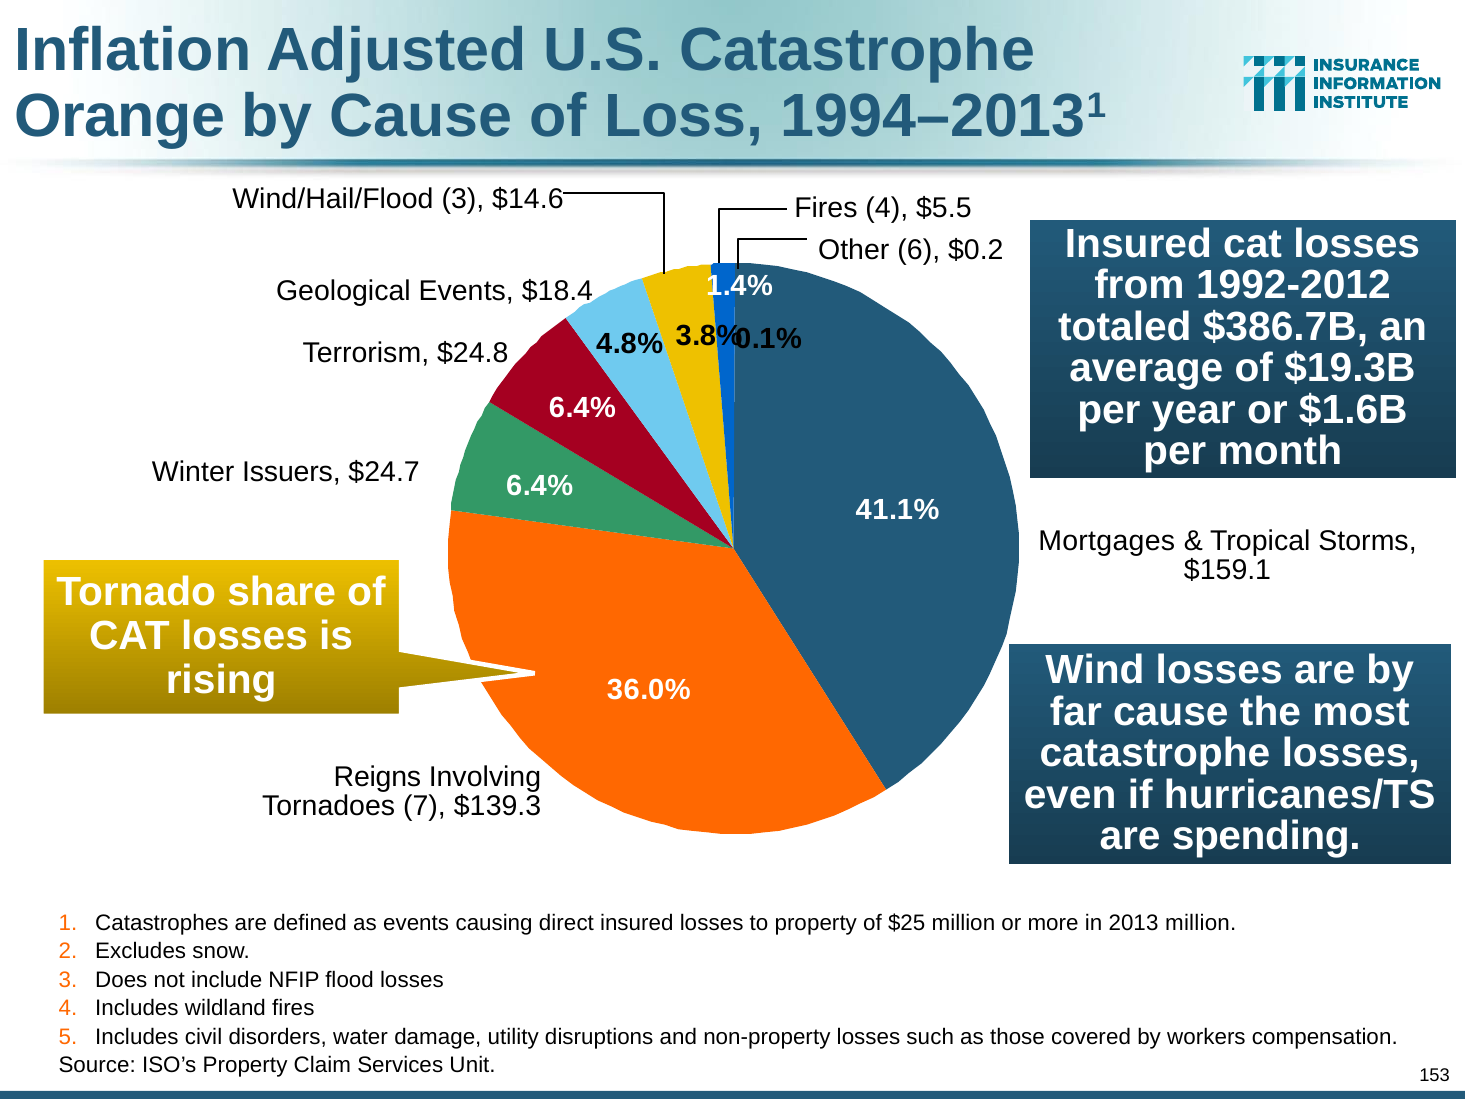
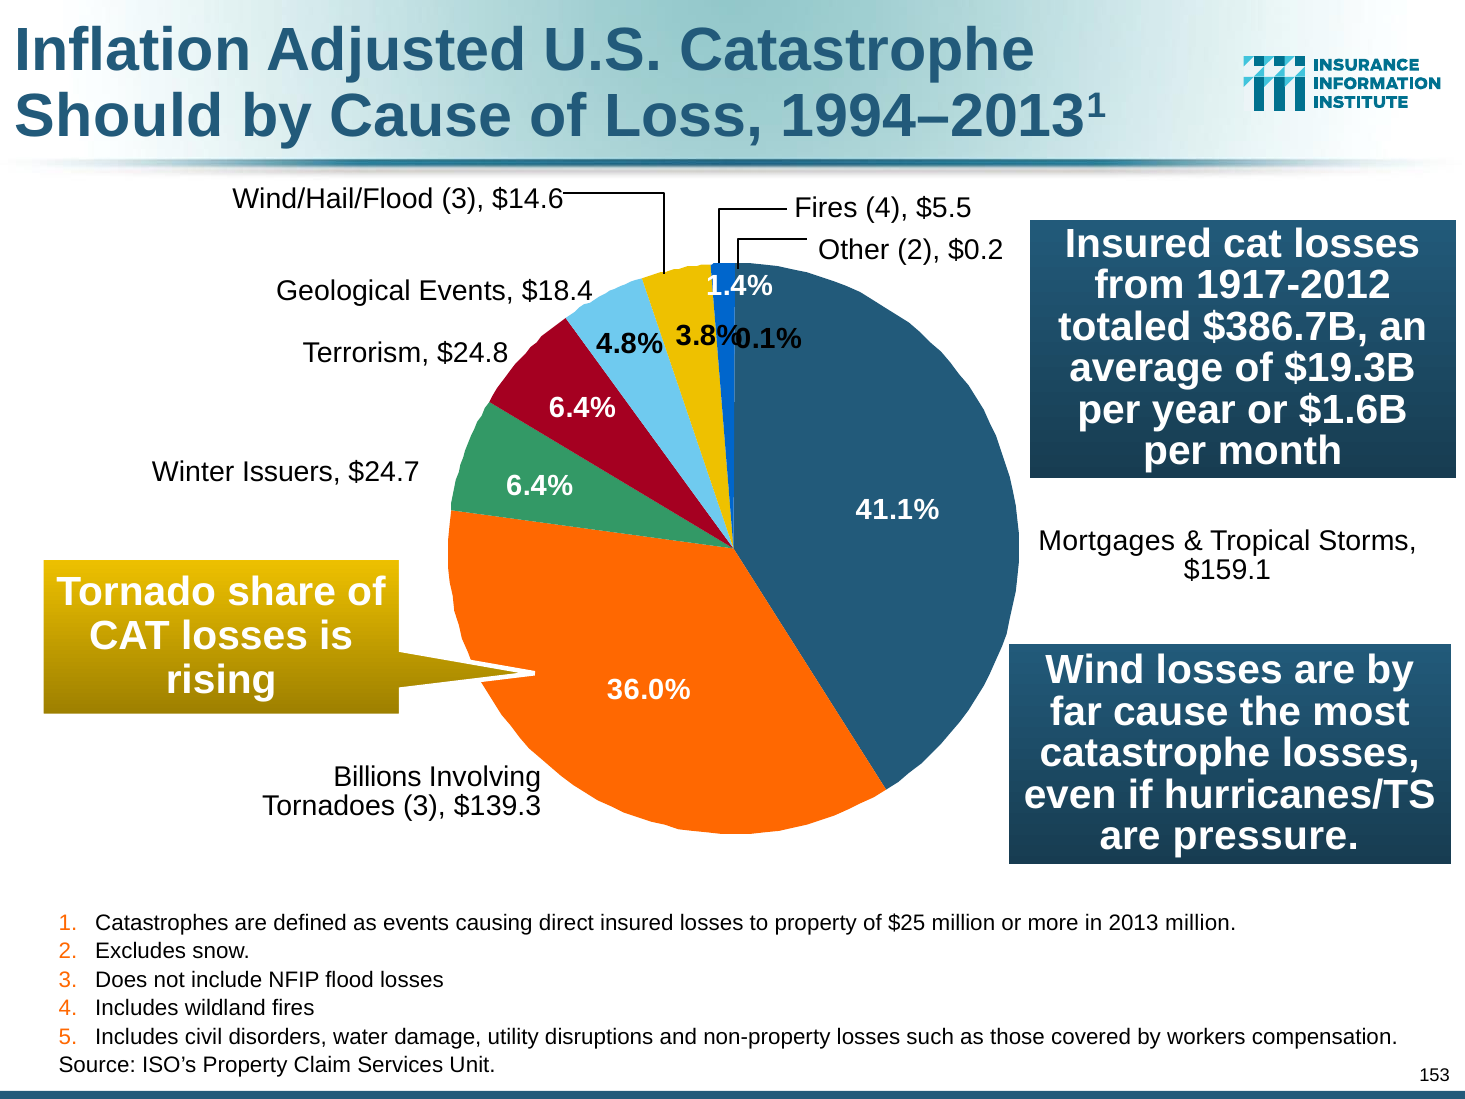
Orange: Orange -> Should
Other 6: 6 -> 2
1992-2012: 1992-2012 -> 1917-2012
Reigns: Reigns -> Billions
Tornadoes 7: 7 -> 3
spending: spending -> pressure
